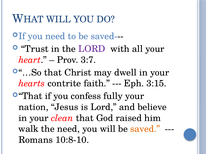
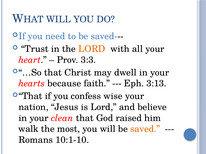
LORD at (92, 49) colour: purple -> orange
3:7: 3:7 -> 3:3
contrite: contrite -> because
3:15: 3:15 -> 3:13
fully: fully -> wise
the need: need -> most
10:8-10: 10:8-10 -> 10:1-10
